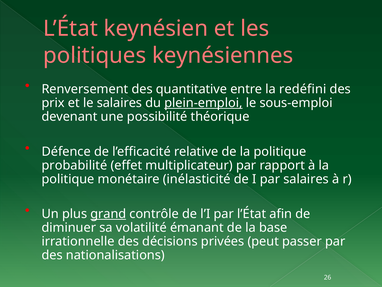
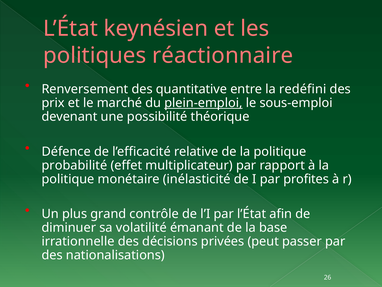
keynésiennes: keynésiennes -> réactionnaire
le salaires: salaires -> marché
par salaires: salaires -> profites
grand underline: present -> none
